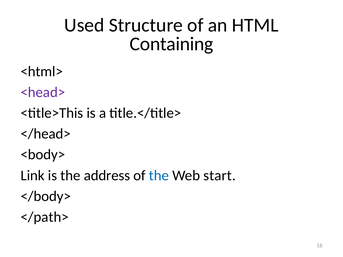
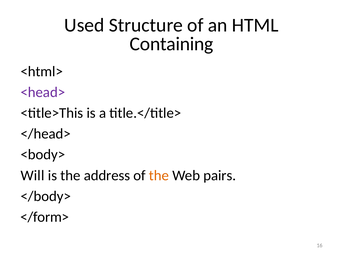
Link: Link -> Will
the at (159, 176) colour: blue -> orange
start: start -> pairs
</path>: </path> -> </form>
